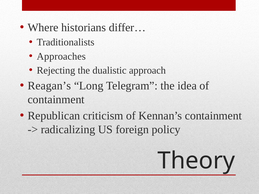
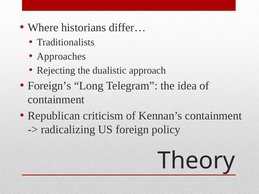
Reagan’s: Reagan’s -> Foreign’s
